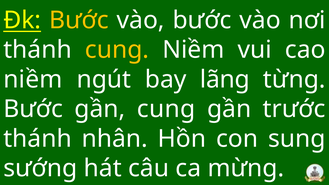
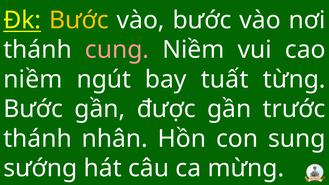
cung at (117, 50) colour: yellow -> pink
lãng: lãng -> tuất
gần cung: cung -> được
